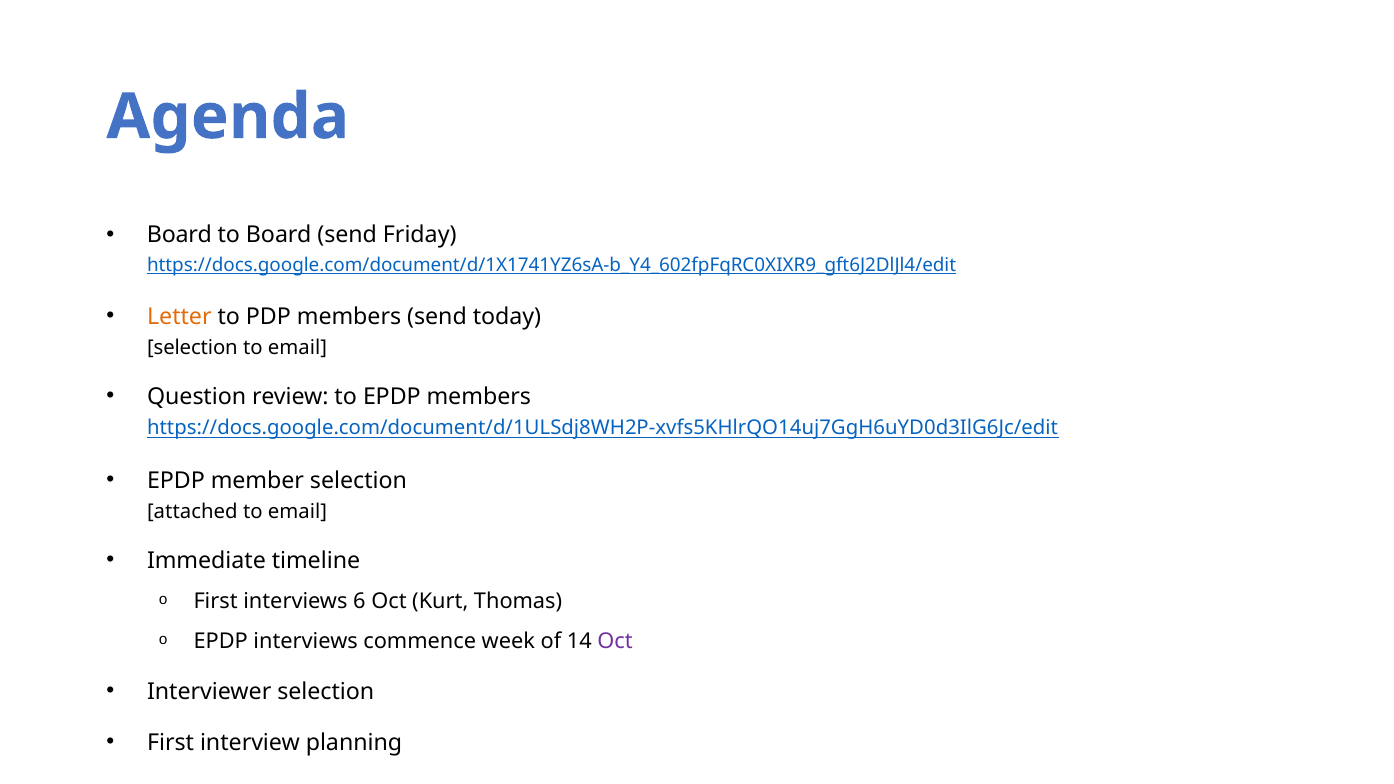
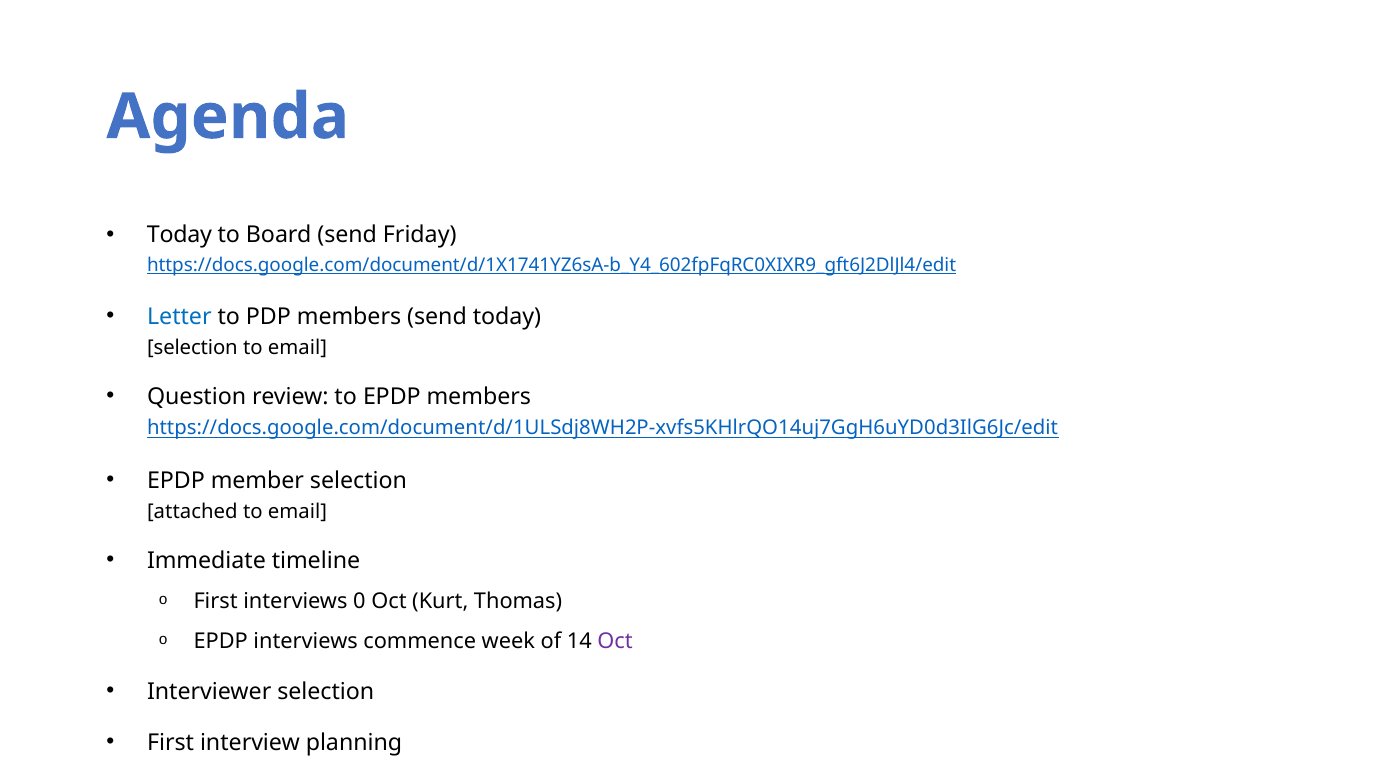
Board at (179, 235): Board -> Today
Letter colour: orange -> blue
6: 6 -> 0
